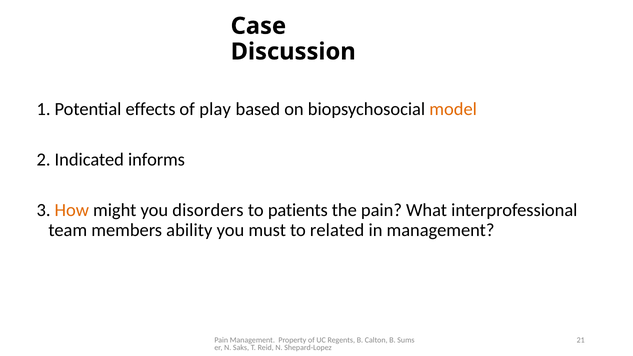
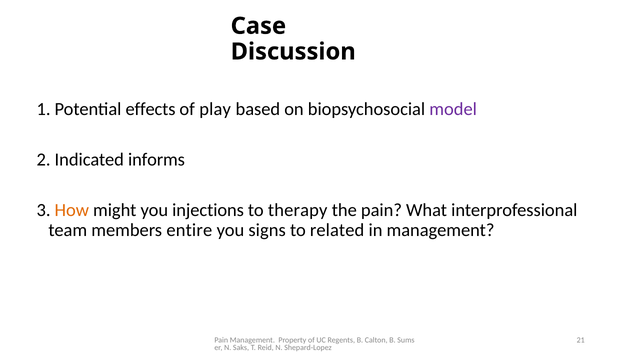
model colour: orange -> purple
disorders: disorders -> injections
patients: patients -> therapy
ability: ability -> entire
must: must -> signs
